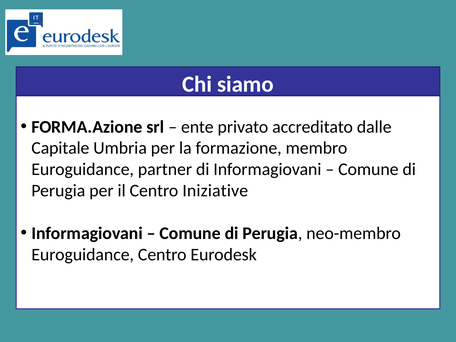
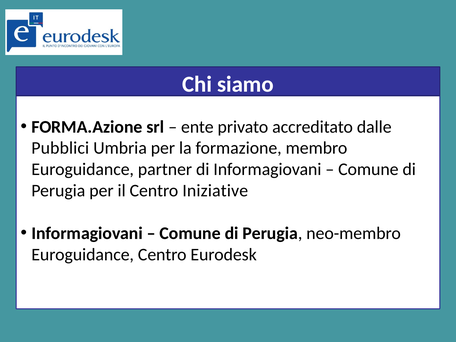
Capitale: Capitale -> Pubblici
